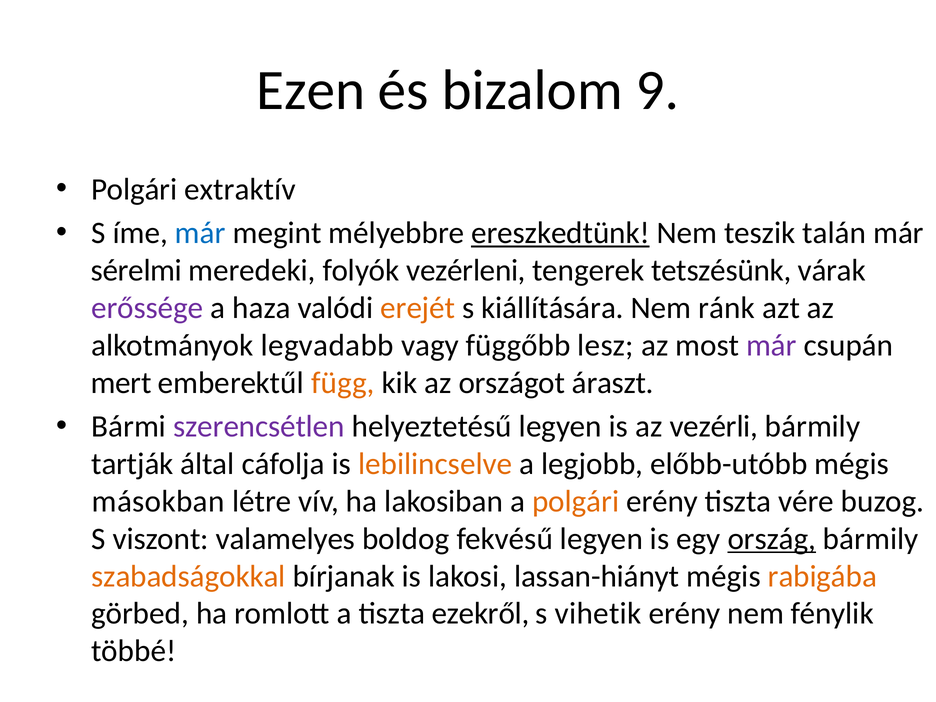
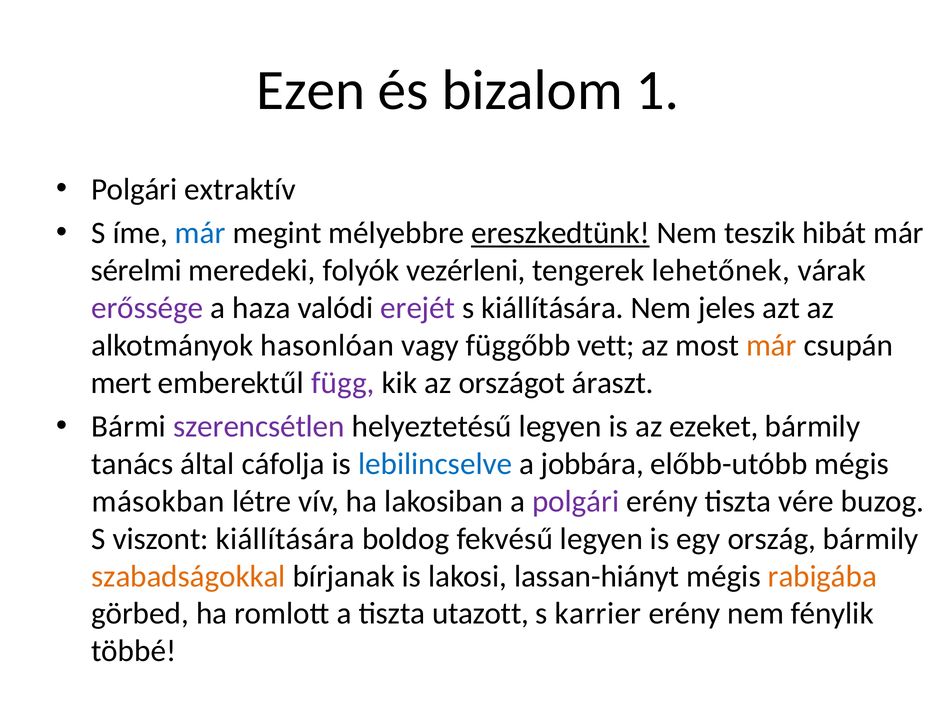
9: 9 -> 1
talán: talán -> hibát
tetszésünk: tetszésünk -> lehetőnek
erejét colour: orange -> purple
ránk: ránk -> jeles
legvadabb: legvadabb -> hasonlóan
lesz: lesz -> vett
már at (771, 345) colour: purple -> orange
függ colour: orange -> purple
vezérli: vezérli -> ezeket
tartják: tartják -> tanács
lebilincselve colour: orange -> blue
legjobb: legjobb -> jobbára
polgári at (576, 501) colour: orange -> purple
viszont valamelyes: valamelyes -> kiállítására
ország underline: present -> none
ezekről: ezekről -> utazott
vihetik: vihetik -> karrier
